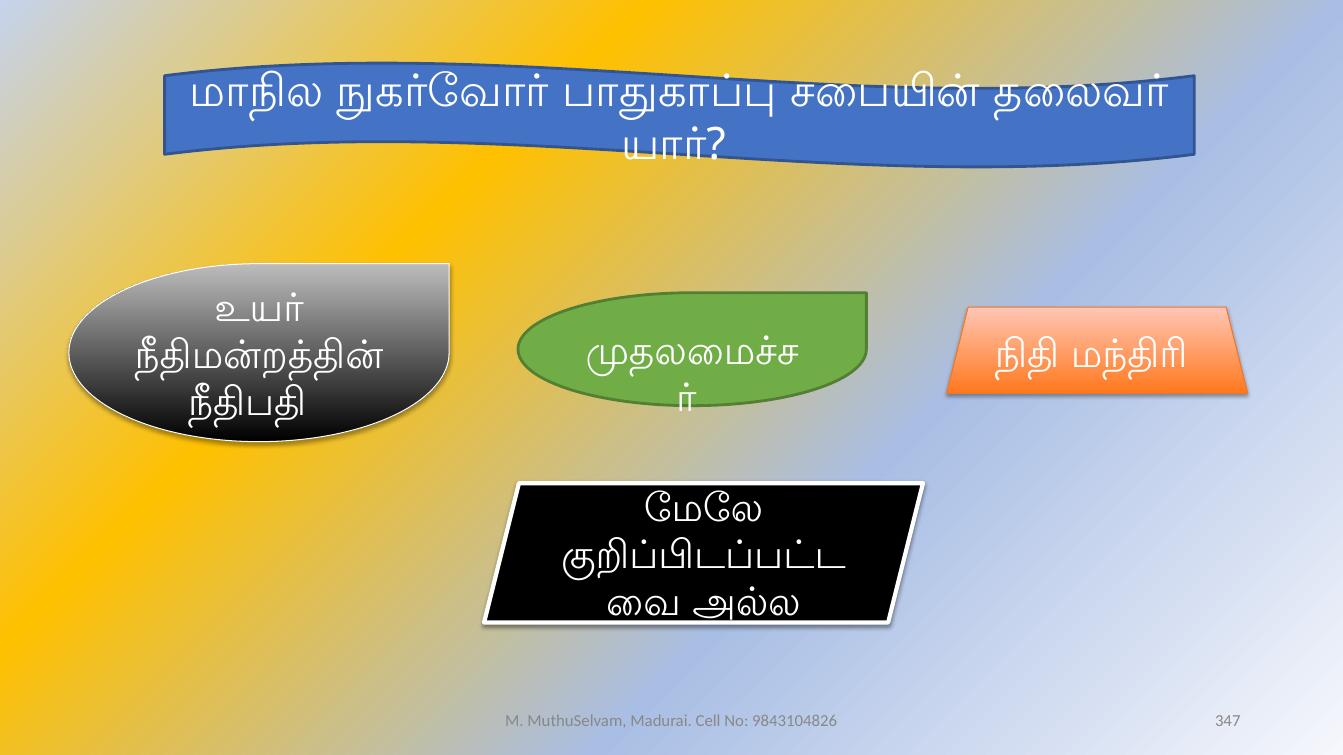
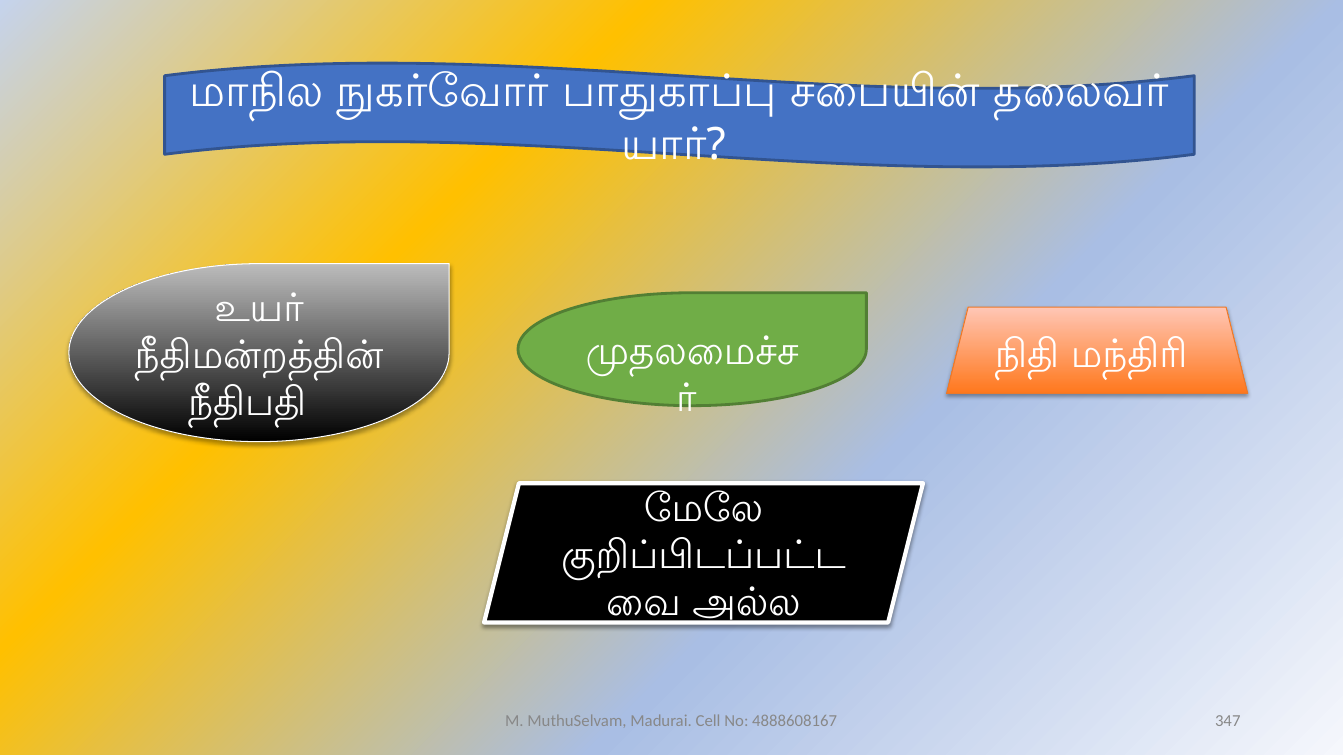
9843104826: 9843104826 -> 4888608167
